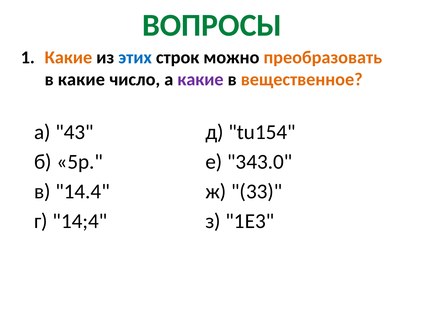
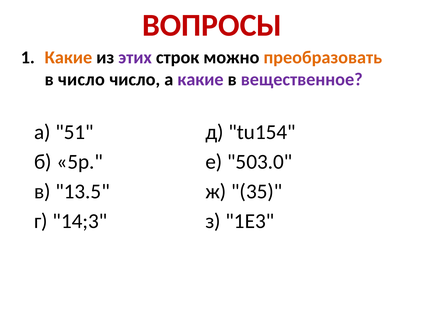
ВОПРОСЫ colour: green -> red
этих colour: blue -> purple
в какие: какие -> число
вещественное colour: orange -> purple
43: 43 -> 51
343.0: 343.0 -> 503.0
14.4: 14.4 -> 13.5
33: 33 -> 35
14;4: 14;4 -> 14;3
